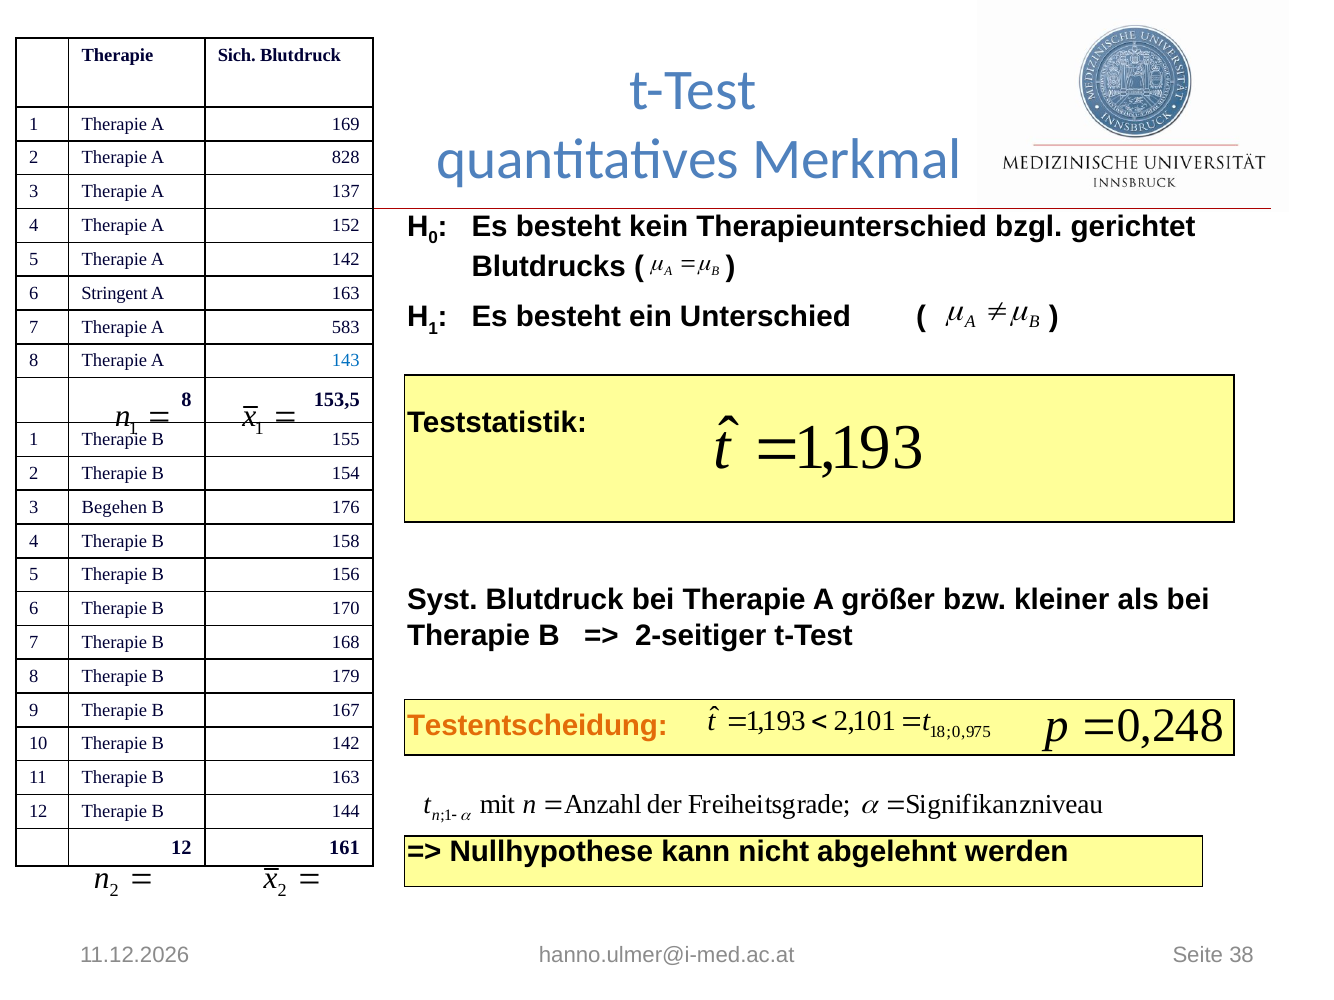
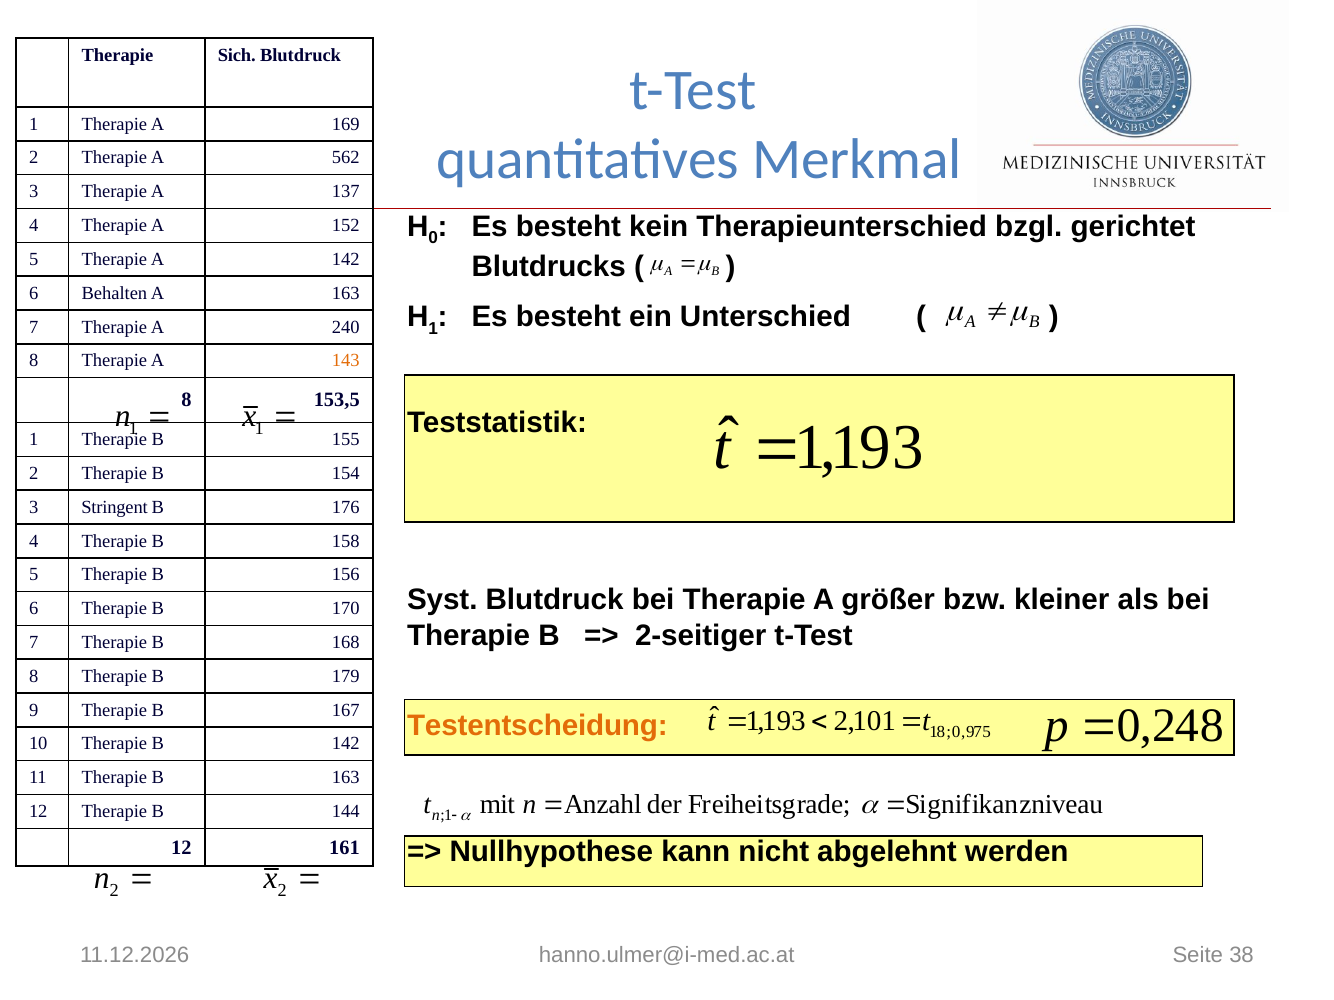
828: 828 -> 562
Stringent: Stringent -> Behalten
583: 583 -> 240
143 colour: blue -> orange
Begehen: Begehen -> Stringent
